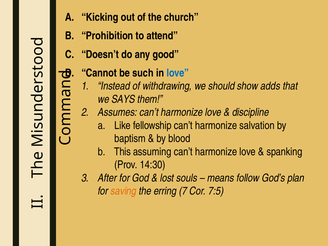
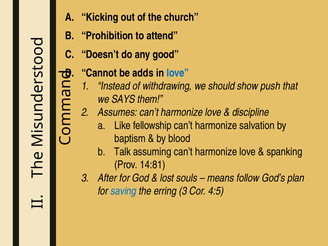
such: such -> adds
adds: adds -> push
This: This -> Talk
14:30: 14:30 -> 14:81
saving colour: orange -> blue
erring 7: 7 -> 3
7:5: 7:5 -> 4:5
